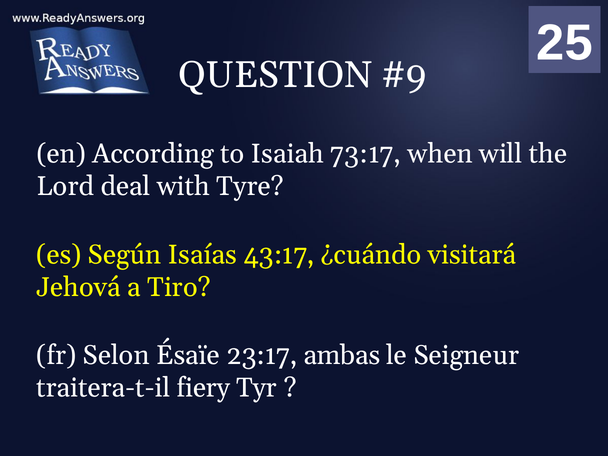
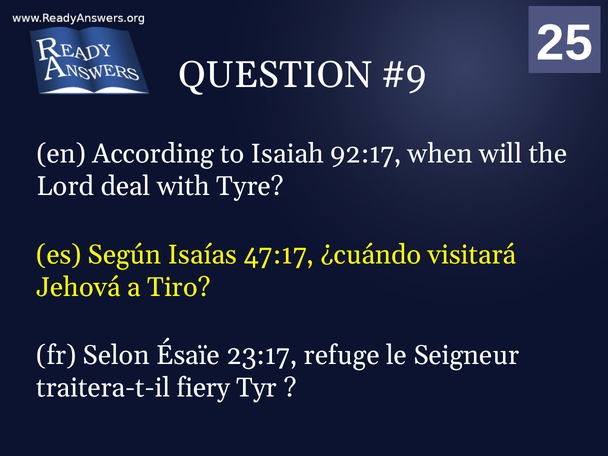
73:17: 73:17 -> 92:17
43:17: 43:17 -> 47:17
ambas: ambas -> refuge
